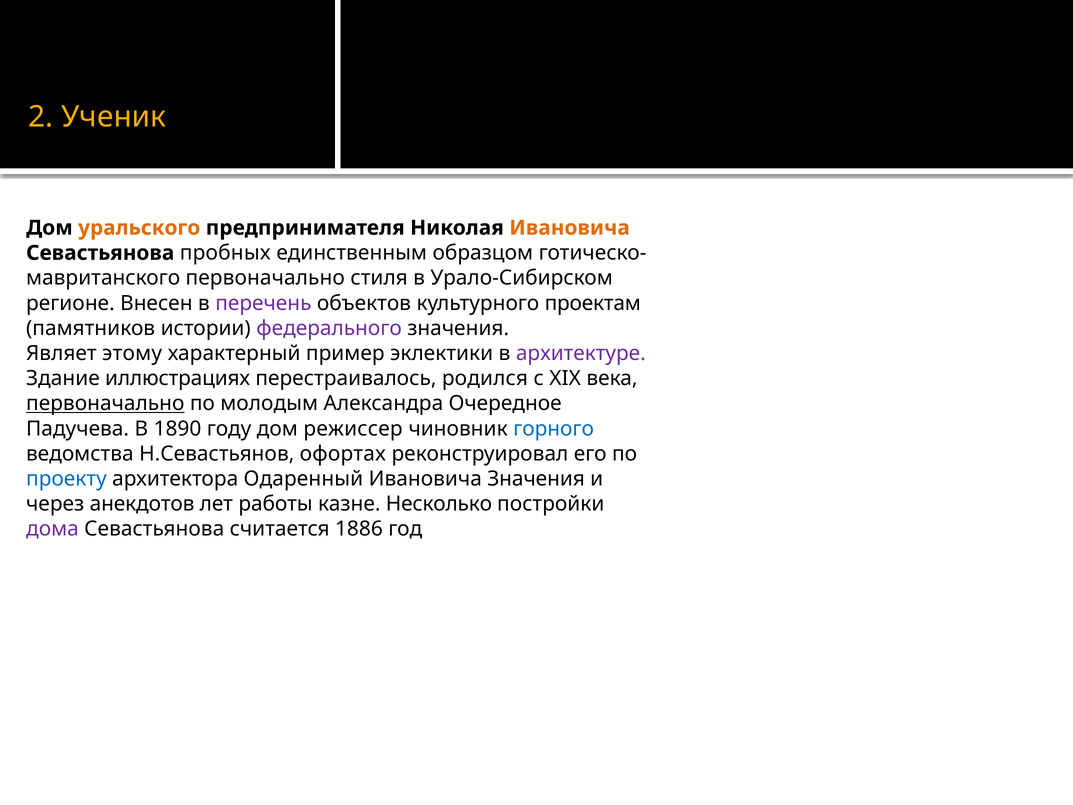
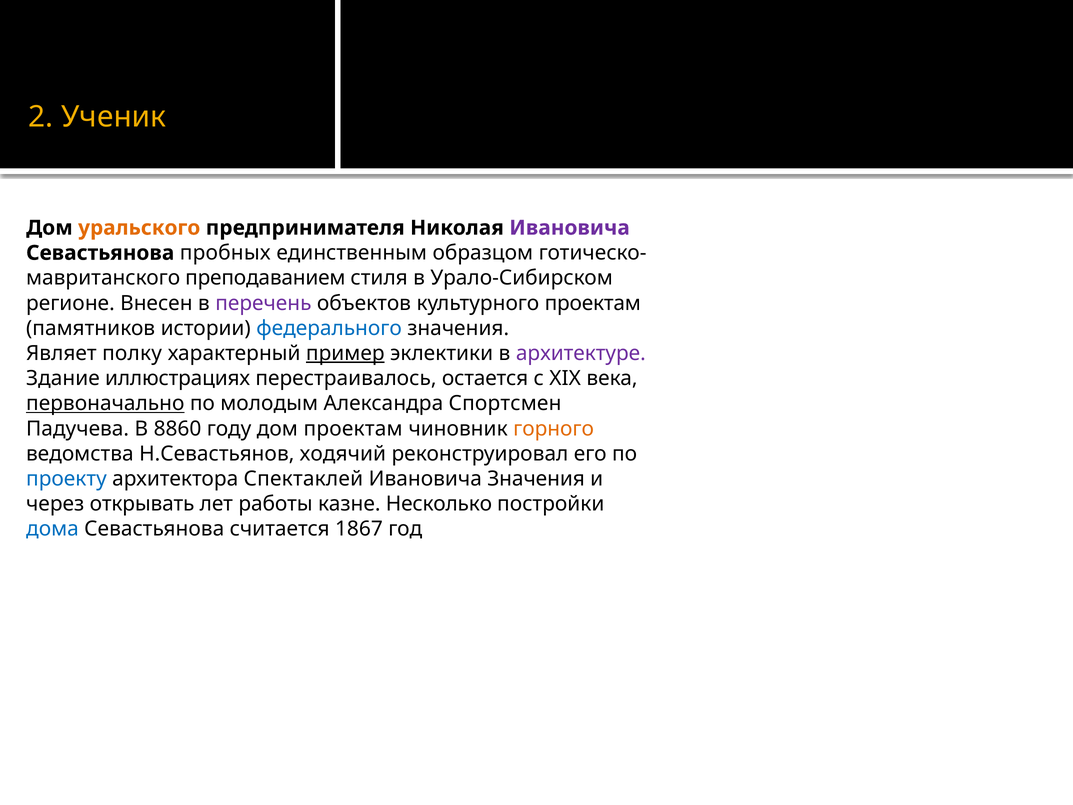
Ивановича at (570, 228) colour: orange -> purple
первоначально at (265, 278): первоначально -> преподаванием
федерального colour: purple -> blue
этому: этому -> полку
пример underline: none -> present
родился: родился -> остается
Очередное: Очередное -> Спортсмен
1890: 1890 -> 8860
дом режиссер: режиссер -> проектам
горного colour: blue -> orange
офортах: офортах -> ходячий
Одаренный: Одаренный -> Спектаклей
анекдотов: анекдотов -> открывать
дома colour: purple -> blue
1886: 1886 -> 1867
